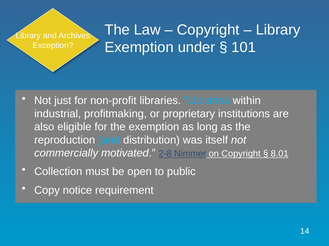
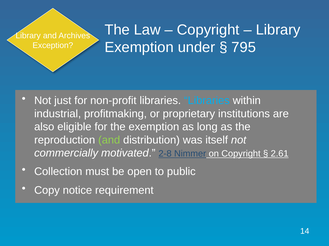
101: 101 -> 795
and at (109, 140) colour: light blue -> light green
8.01: 8.01 -> 2.61
